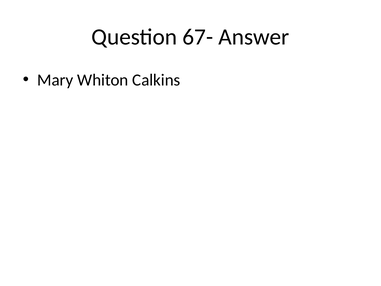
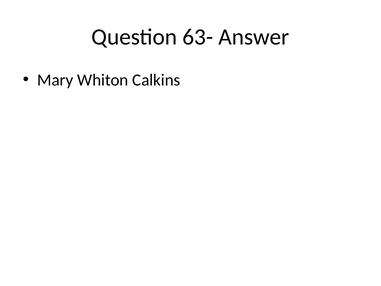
67-: 67- -> 63-
